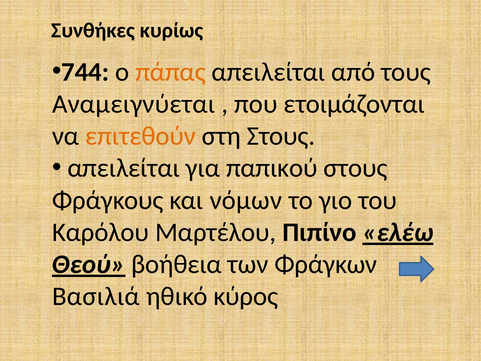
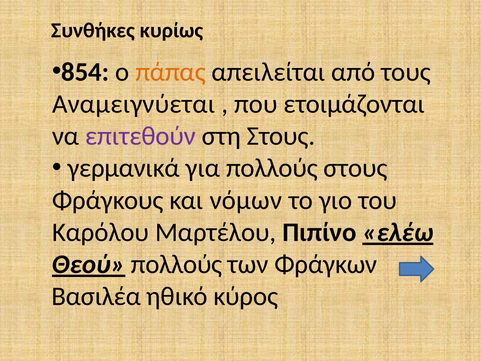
744: 744 -> 854
επιτεθούν colour: orange -> purple
απειλείται at (124, 168): απειλείται -> γερμανικά
για παπικού: παπικού -> πολλούς
βοήθεια at (177, 264): βοήθεια -> πολλούς
Βασιλιά: Βασιλιά -> Βασιλέα
